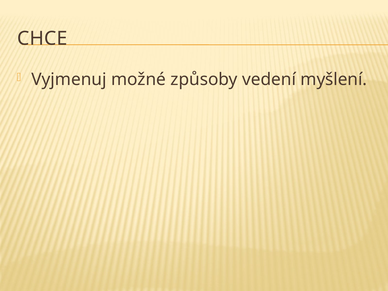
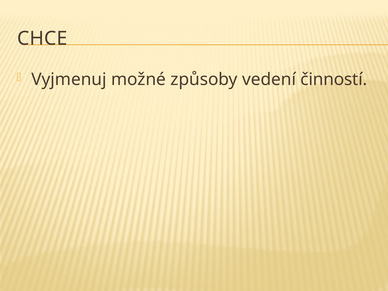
myšlení: myšlení -> činností
